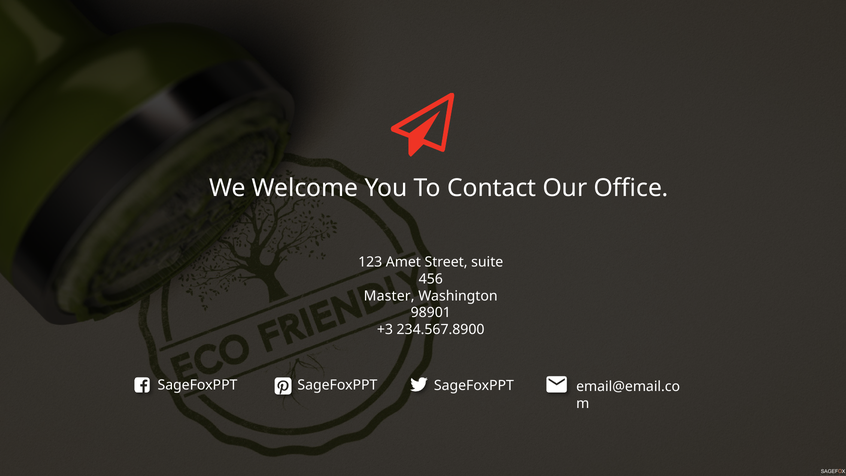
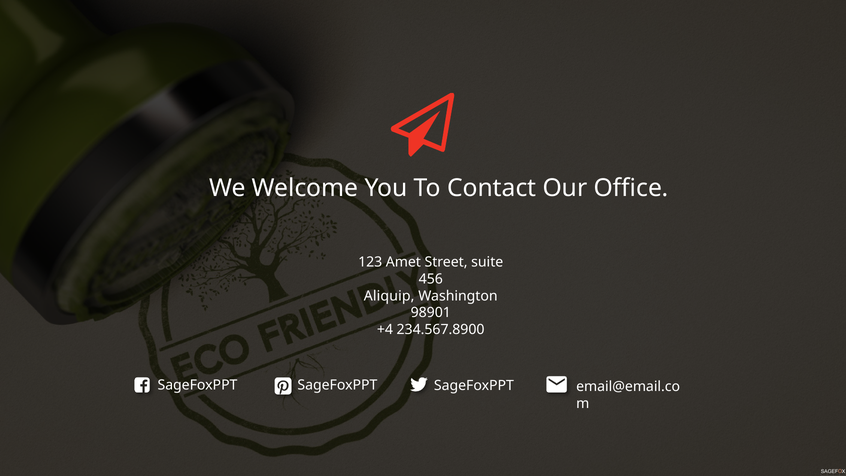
Master: Master -> Aliquip
+3: +3 -> +4
